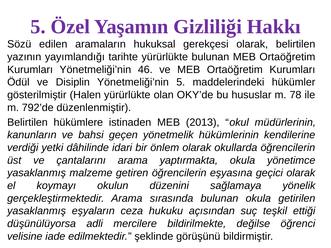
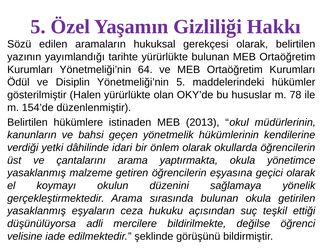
46: 46 -> 64
792’de: 792’de -> 154’de
